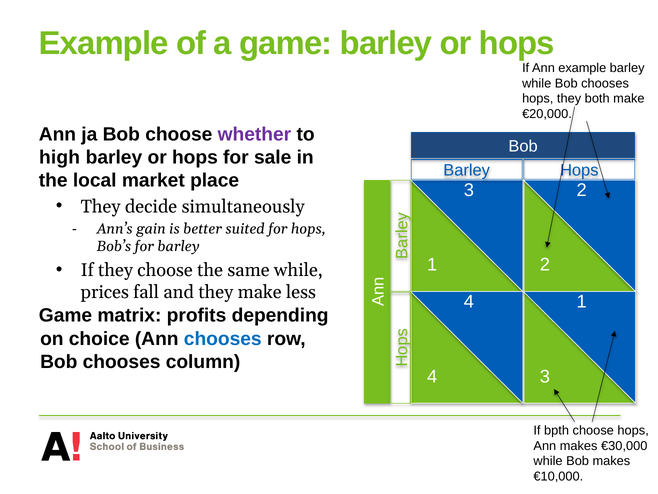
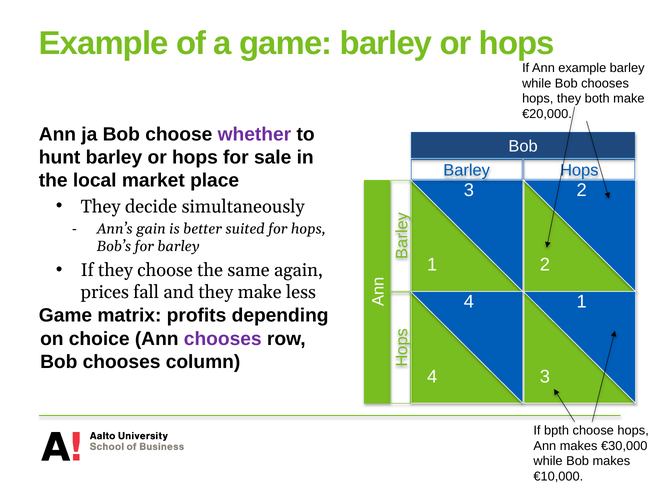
high: high -> hunt
same while: while -> again
chooses at (223, 338) colour: blue -> purple
